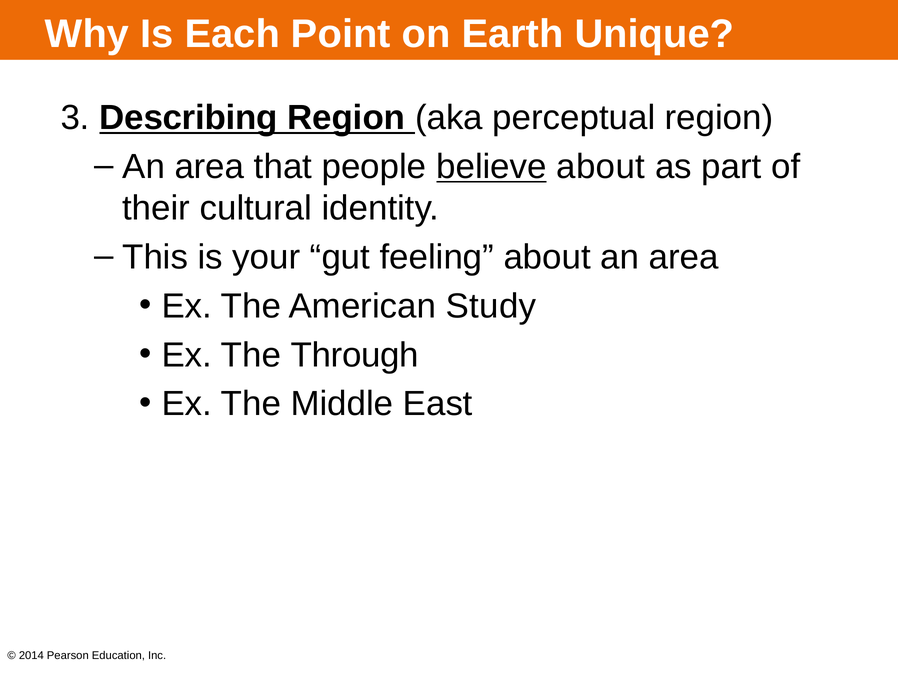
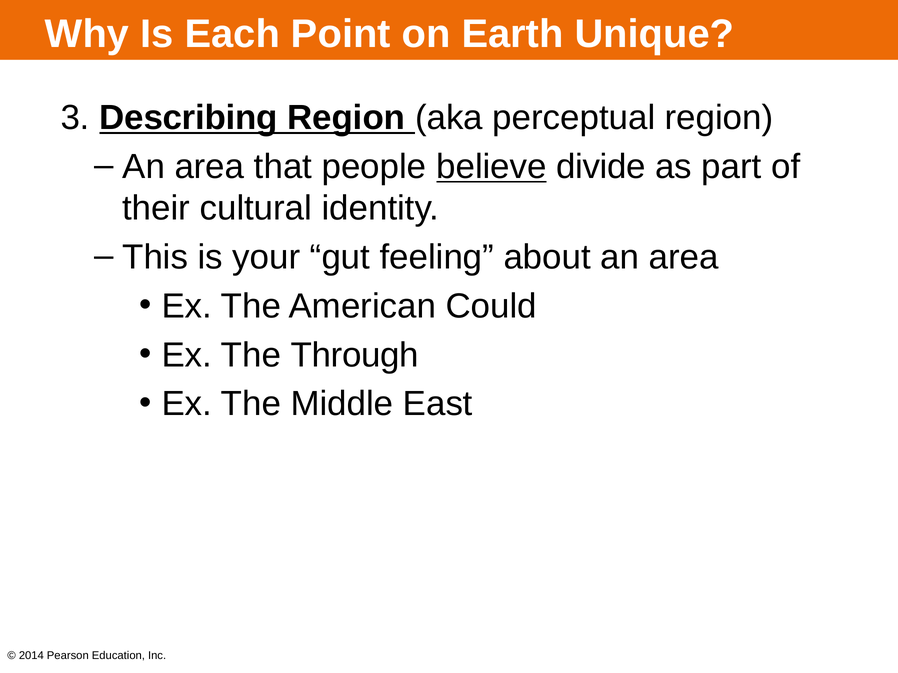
believe about: about -> divide
Study: Study -> Could
